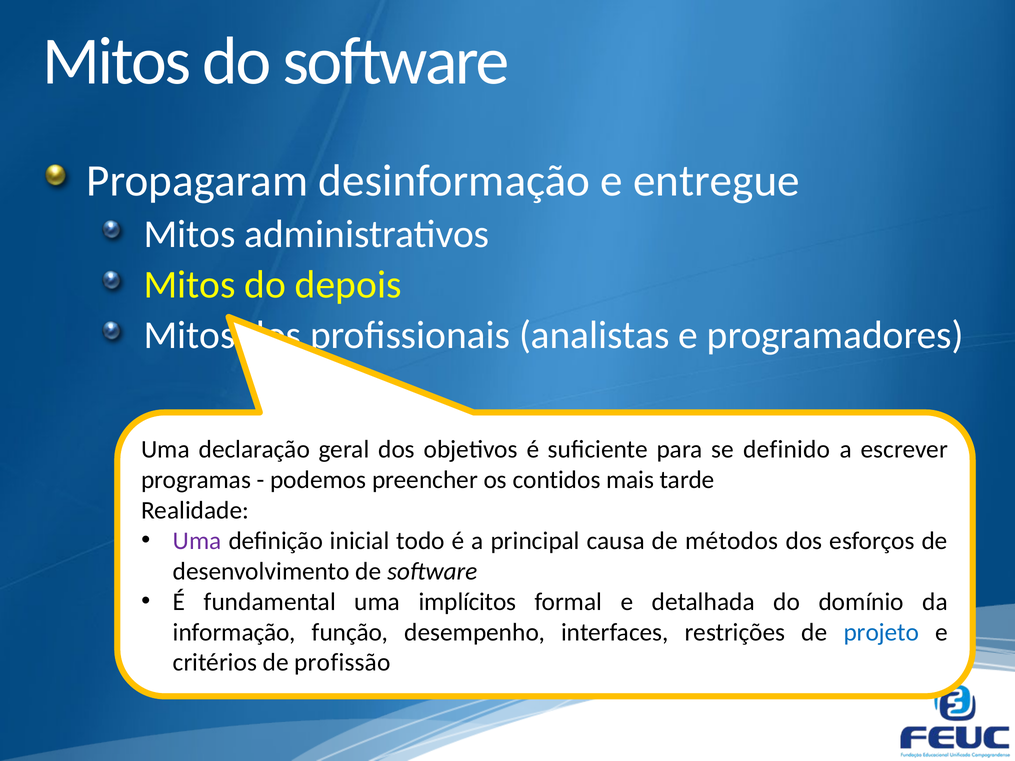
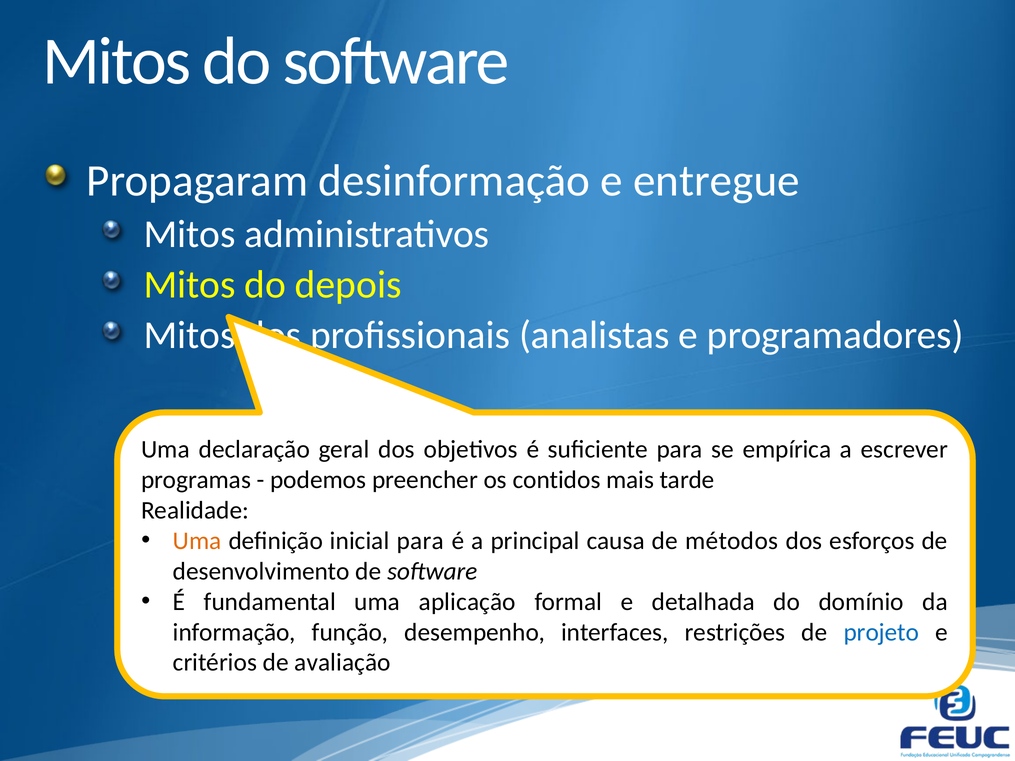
definido: definido -> empírica
Uma at (197, 541) colour: purple -> orange
inicial todo: todo -> para
implícitos: implícitos -> aplicação
profissão: profissão -> avaliação
